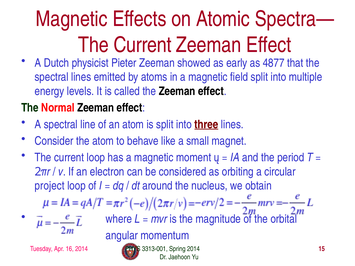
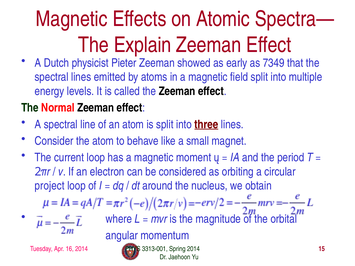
Current at (143, 45): Current -> Explain
4877: 4877 -> 7349
